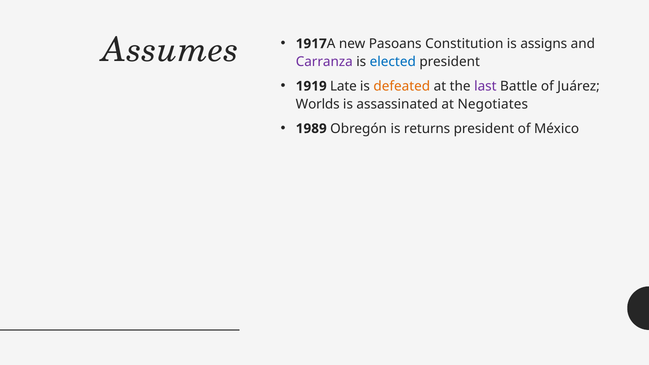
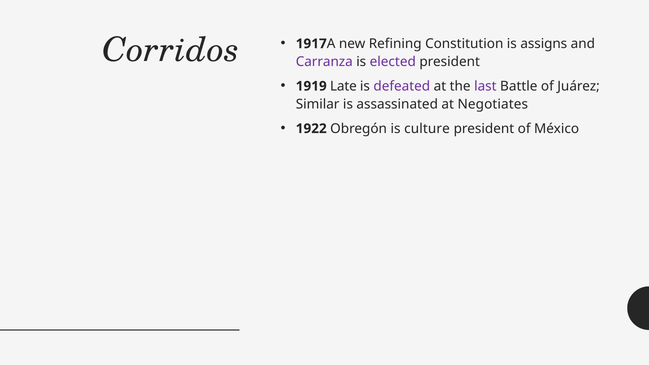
Assumes: Assumes -> Corridos
Pasoans: Pasoans -> Refining
elected colour: blue -> purple
defeated colour: orange -> purple
Worlds: Worlds -> Similar
1989: 1989 -> 1922
returns: returns -> culture
